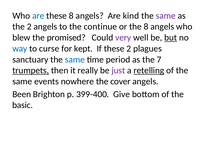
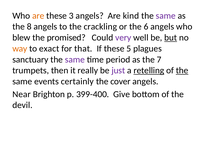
are at (38, 16) colour: blue -> orange
these 8: 8 -> 3
the 2: 2 -> 8
continue: continue -> crackling
the 8: 8 -> 6
way colour: blue -> orange
curse: curse -> exact
kept: kept -> that
these 2: 2 -> 5
same at (75, 60) colour: blue -> purple
trumpets underline: present -> none
the at (182, 71) underline: none -> present
nowhere: nowhere -> certainly
Been: Been -> Near
basic: basic -> devil
